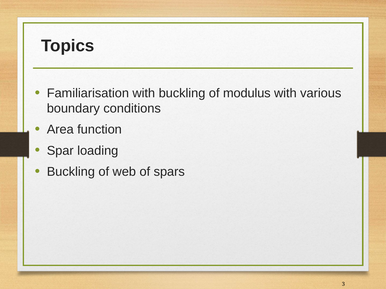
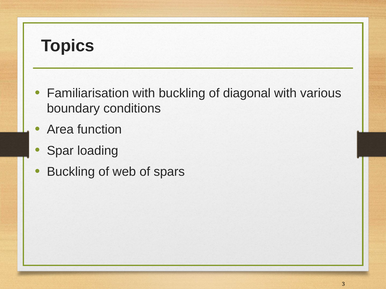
modulus: modulus -> diagonal
